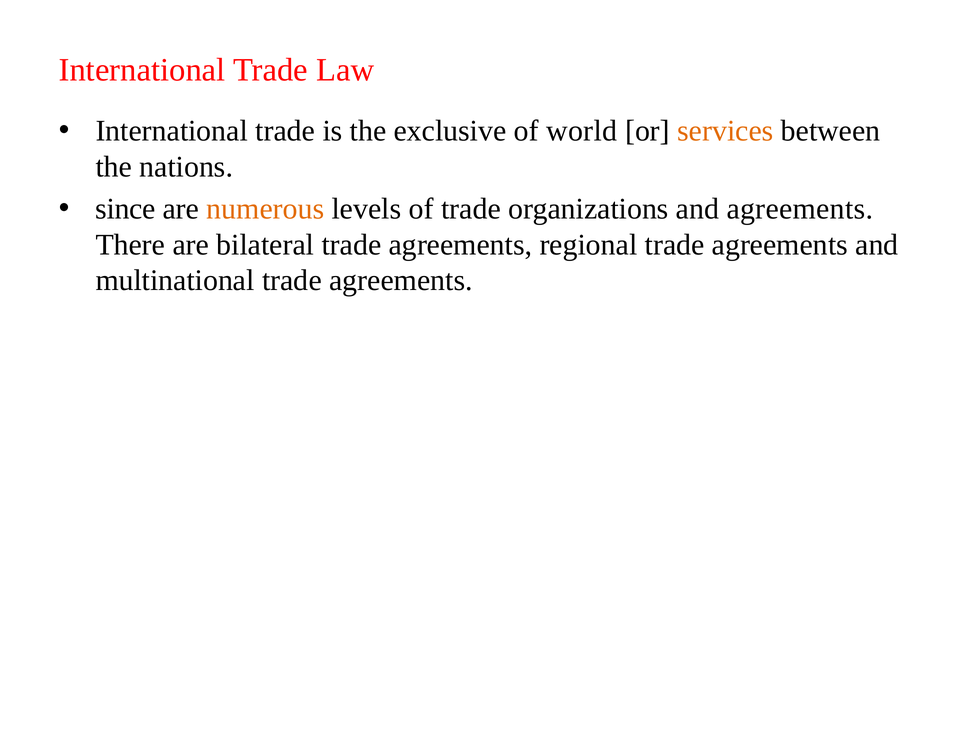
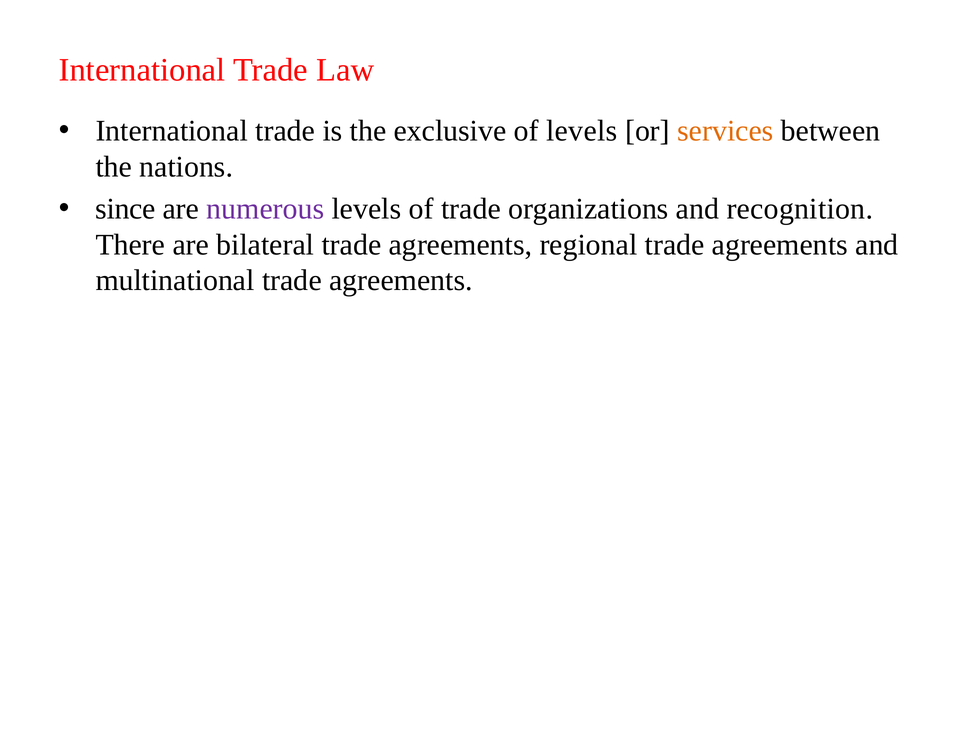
of world: world -> levels
numerous colour: orange -> purple
and agreements: agreements -> recognition
